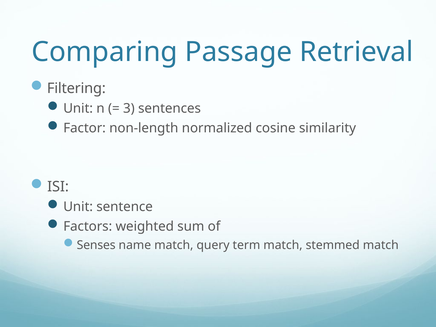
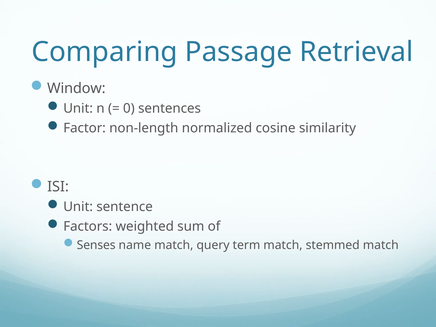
Filtering: Filtering -> Window
3: 3 -> 0
